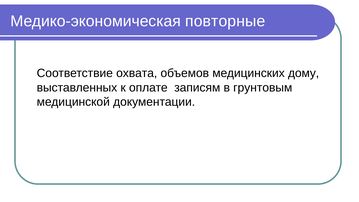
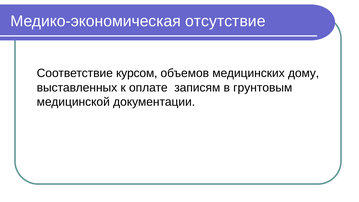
повторные: повторные -> отсутствие
охвата: охвата -> курсом
